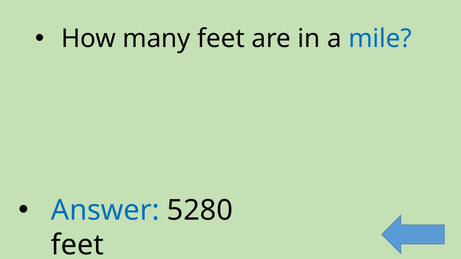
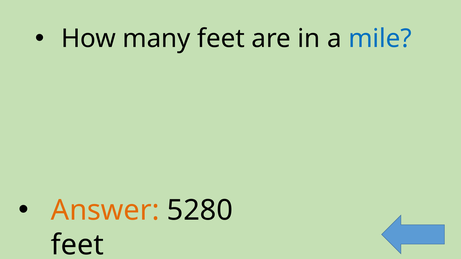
Answer colour: blue -> orange
